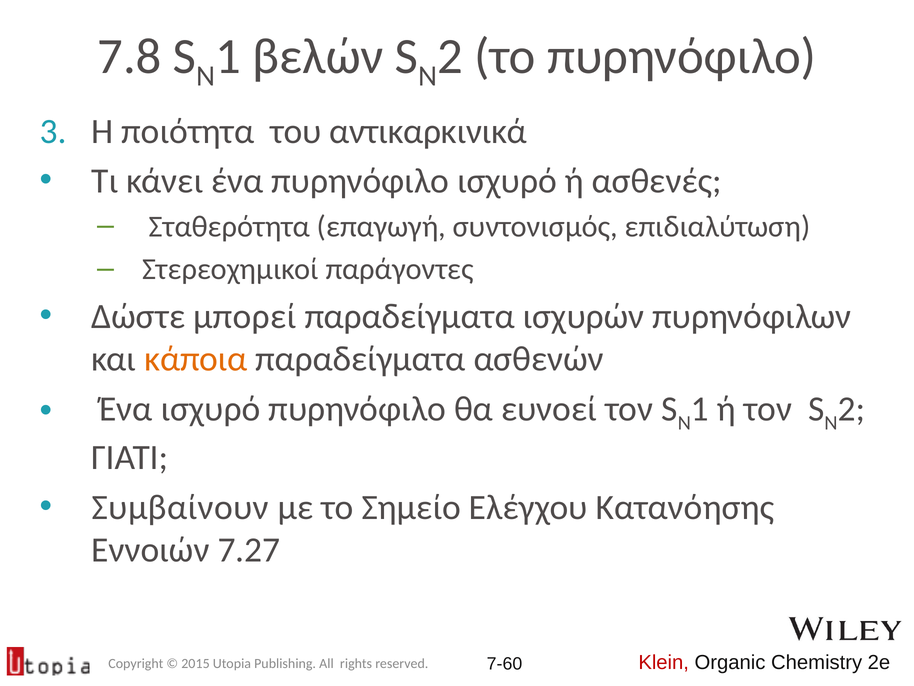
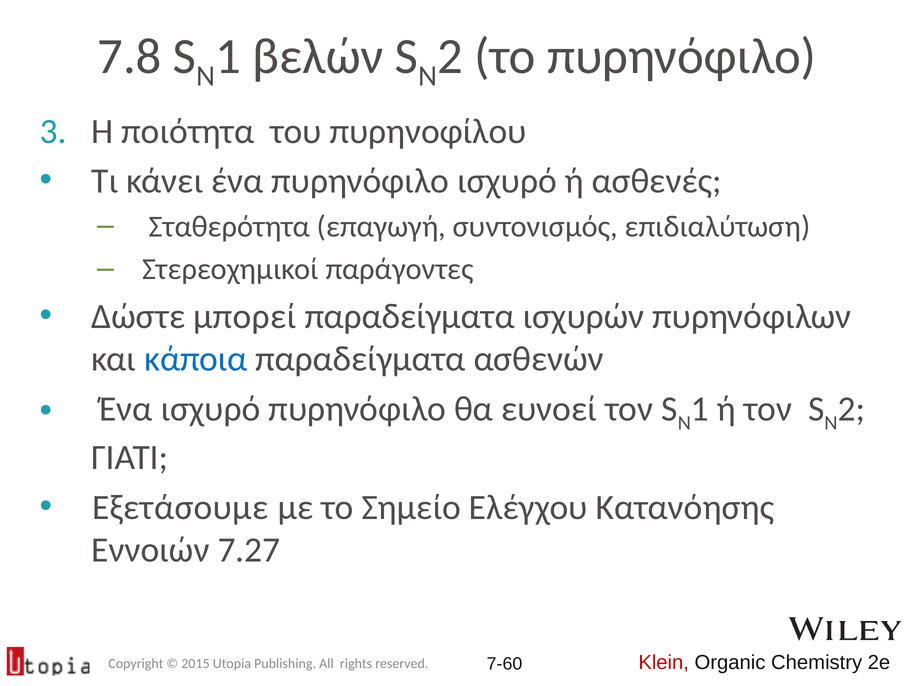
αντικαρκινικά: αντικαρκινικά -> πυρηνοφίλου
κάποια colour: orange -> blue
Συμβαίνουν: Συμβαίνουν -> Εξετάσουμε
